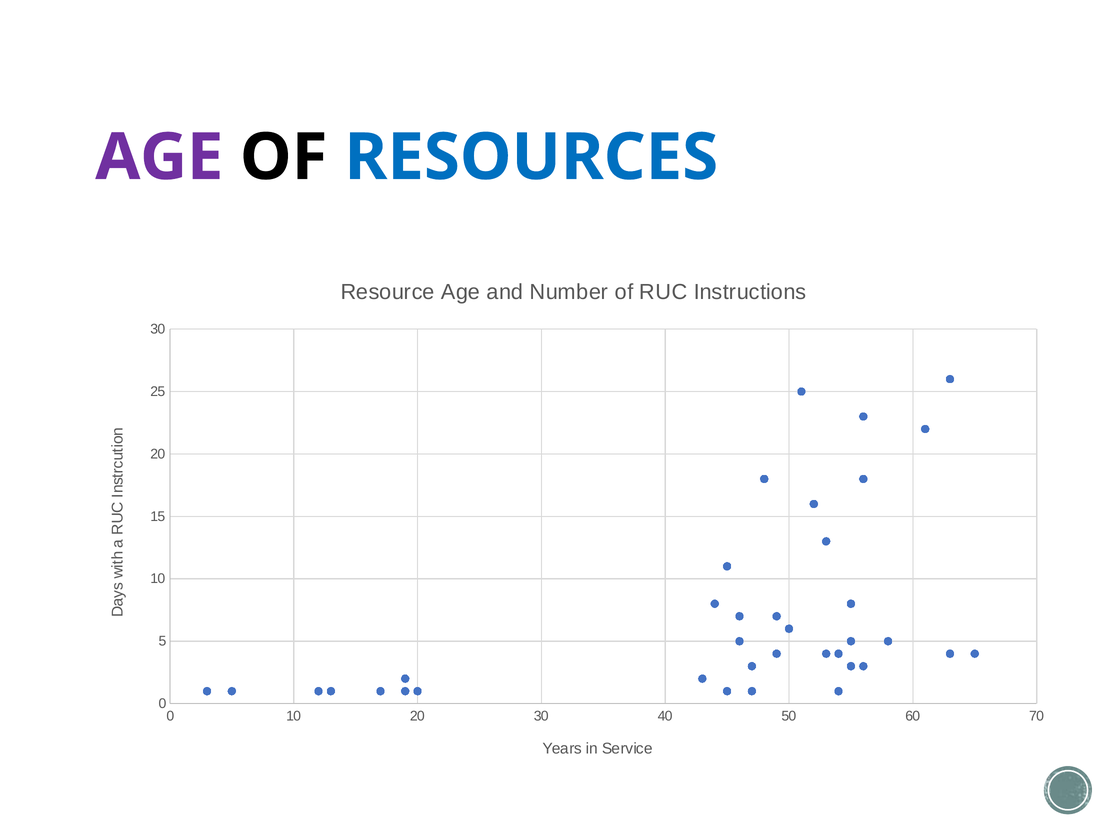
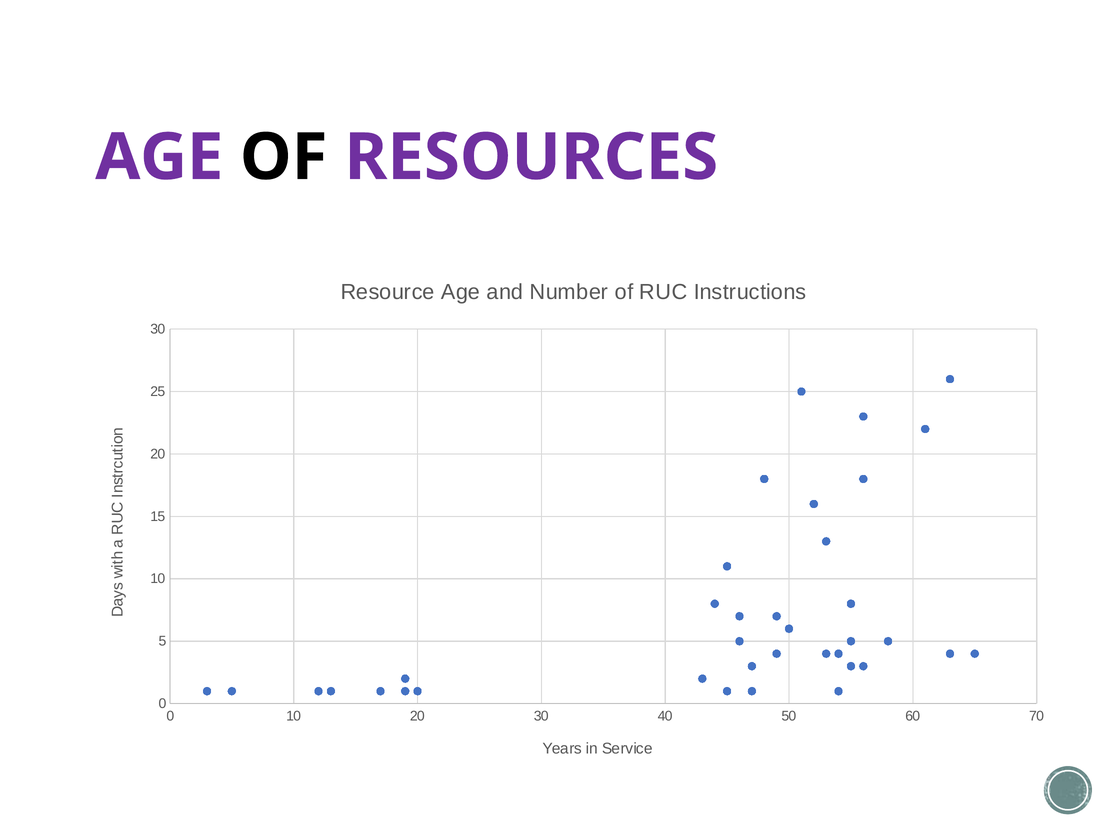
RESOURCES colour: blue -> purple
